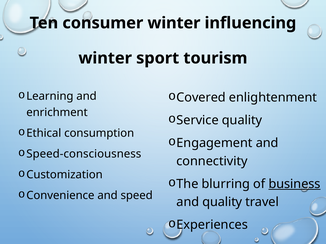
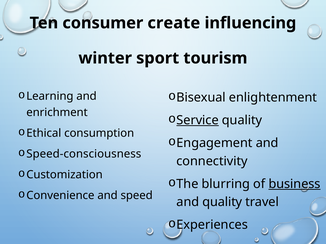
consumer winter: winter -> create
Covered: Covered -> Bisexual
Service underline: none -> present
